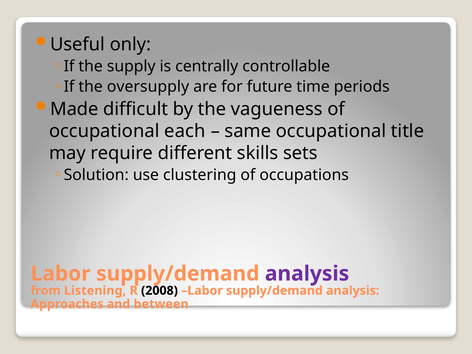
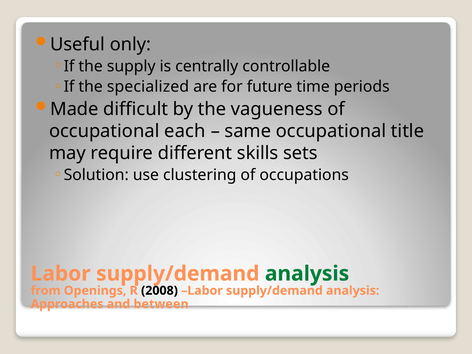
oversupply: oversupply -> specialized
analysis at (307, 274) colour: purple -> green
Listening: Listening -> Openings
